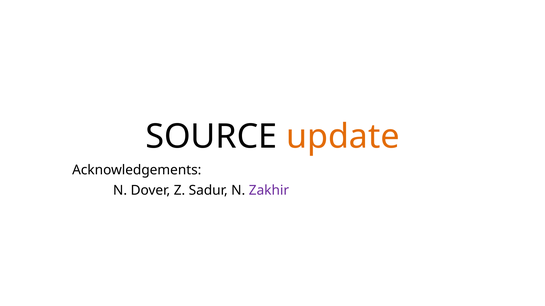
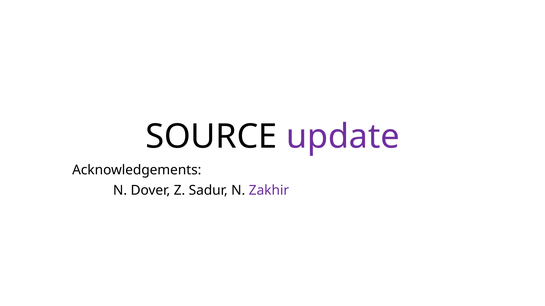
update colour: orange -> purple
